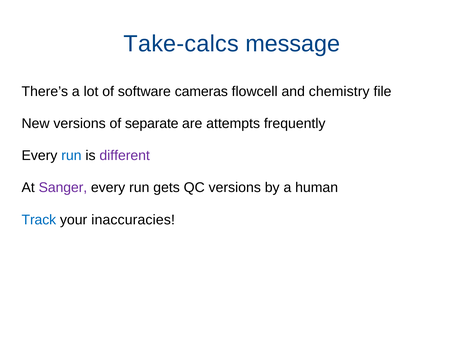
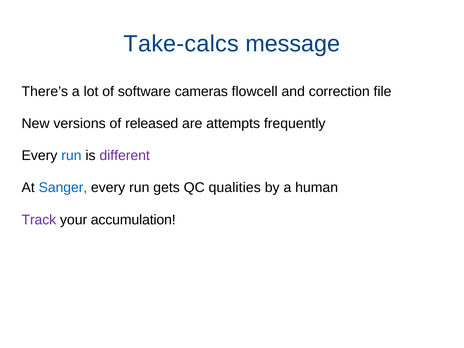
chemistry: chemistry -> correction
separate: separate -> released
Sanger colour: purple -> blue
QC versions: versions -> qualities
Track colour: blue -> purple
inaccuracies: inaccuracies -> accumulation
